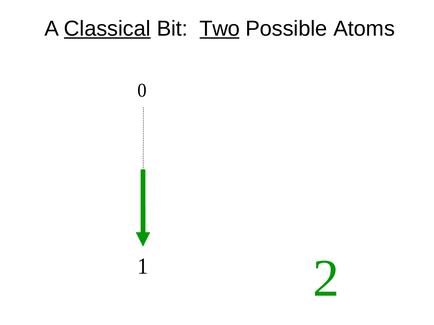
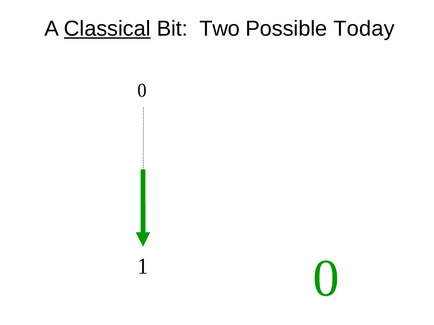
Two underline: present -> none
Atoms: Atoms -> Today
1 2: 2 -> 0
